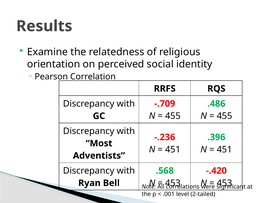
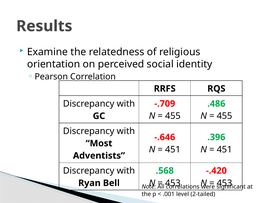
-.236: -.236 -> -.646
